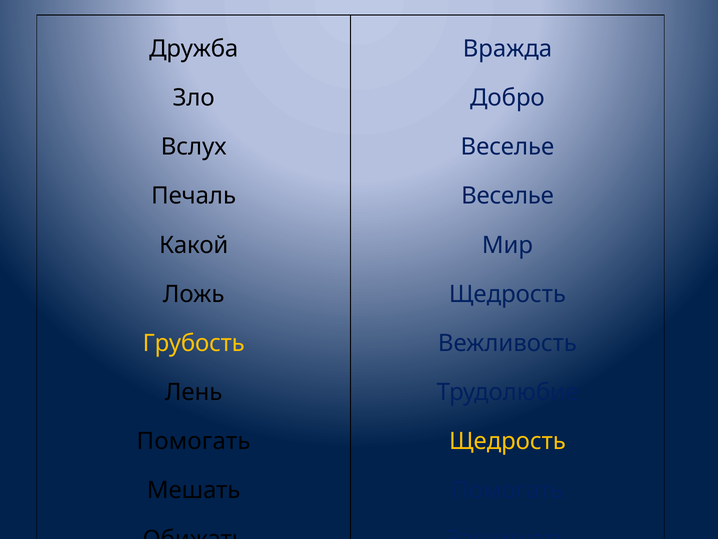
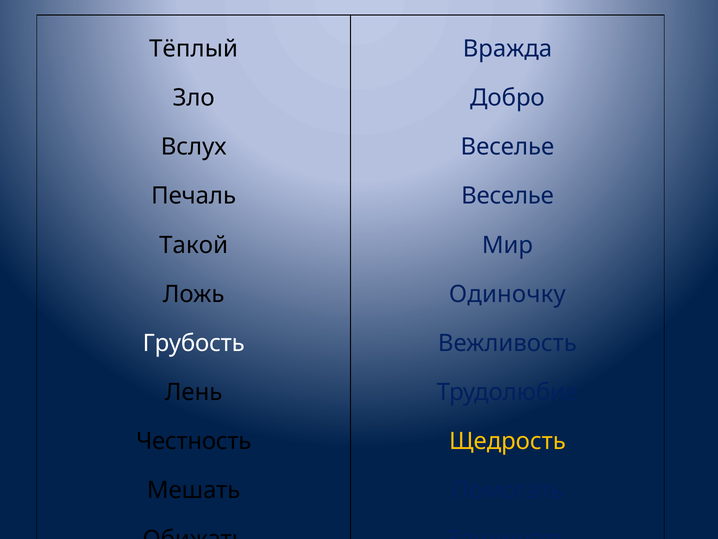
Дружба: Дружба -> Тёплый
Какой: Какой -> Такой
Щедрость at (507, 294): Щедрость -> Одиночку
Грубость colour: yellow -> white
Помогать at (194, 441): Помогать -> Честность
